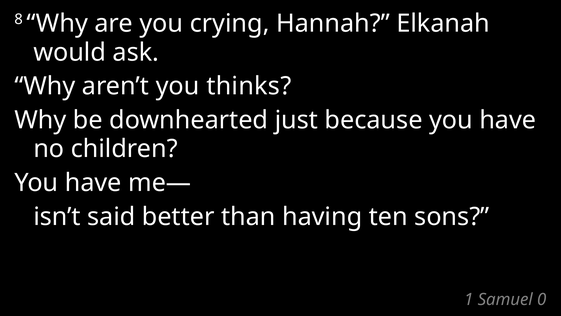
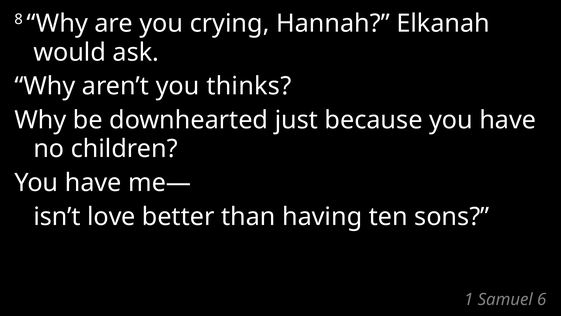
said: said -> love
0: 0 -> 6
